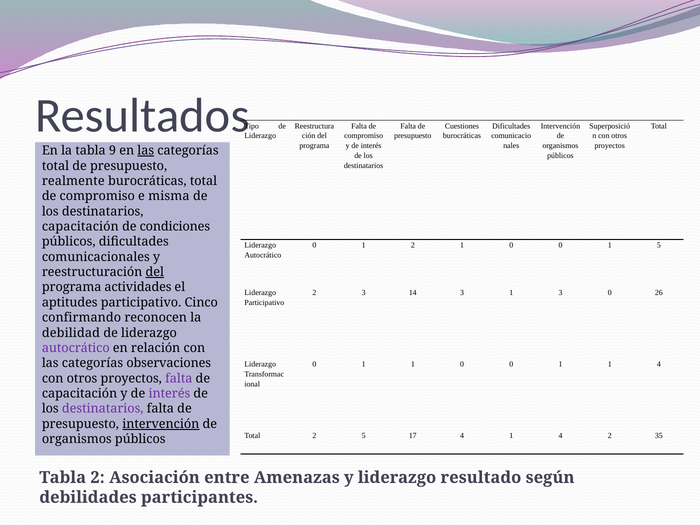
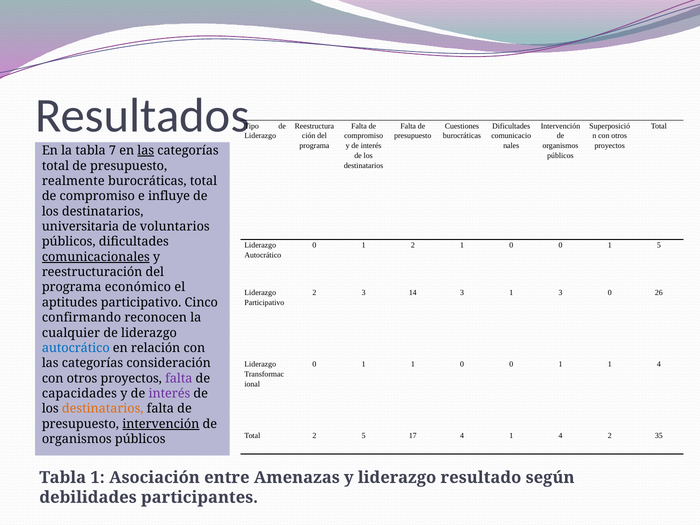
9: 9 -> 7
misma: misma -> influye
capacitación at (80, 227): capacitación -> universitaria
condiciones: condiciones -> voluntarios
comunicacionales underline: none -> present
del at (155, 272) underline: present -> none
actividades: actividades -> económico
debilidad: debilidad -> cualquier
autocrático at (76, 348) colour: purple -> blue
observaciones: observaciones -> consideración
capacitación at (80, 394): capacitación -> capacidades
destinatarios at (103, 409) colour: purple -> orange
Tabla 2: 2 -> 1
